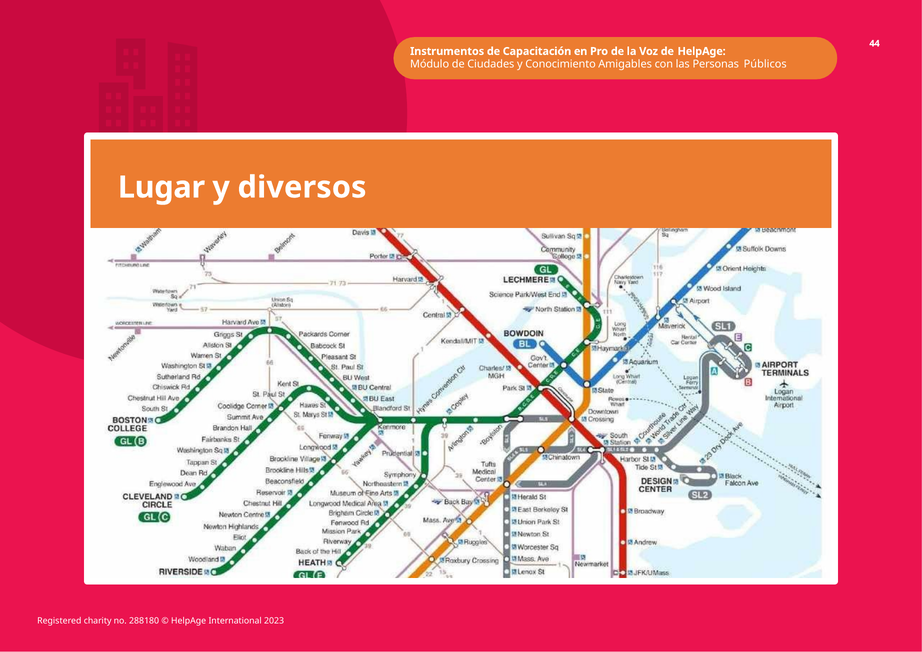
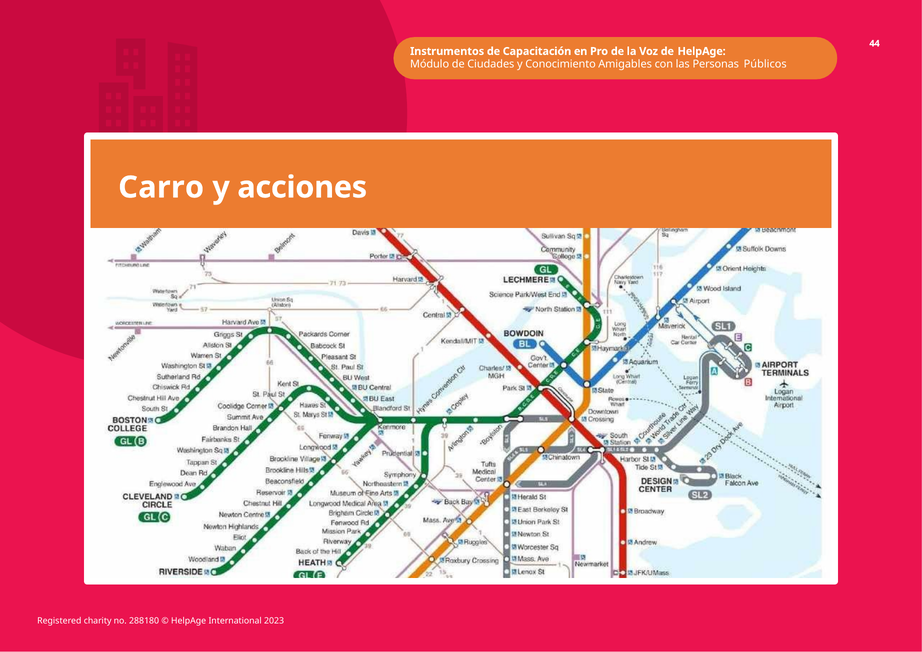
Lugar: Lugar -> Carro
diversos: diversos -> acciones
